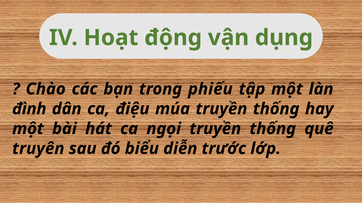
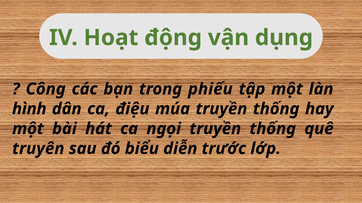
Chào: Chào -> Công
đình: đình -> hình
